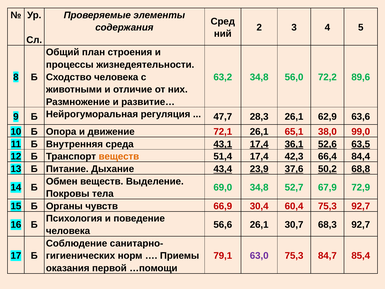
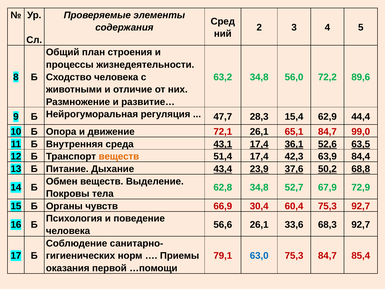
28,3 26,1: 26,1 -> 15,4
63,6: 63,6 -> 44,4
65,1 38,0: 38,0 -> 84,7
66,4: 66,4 -> 63,9
69,0: 69,0 -> 62,8
30,7: 30,7 -> 33,6
63,0 colour: purple -> blue
